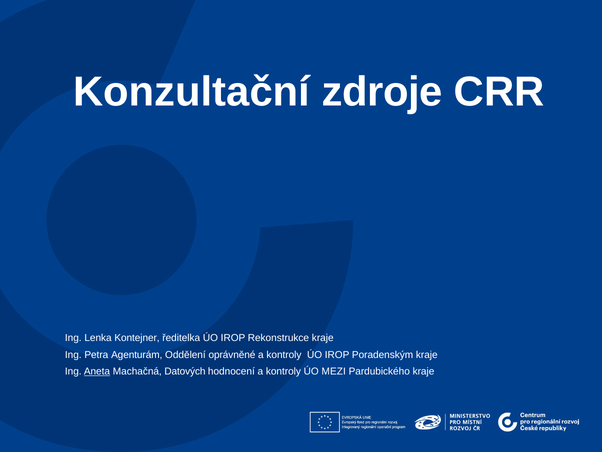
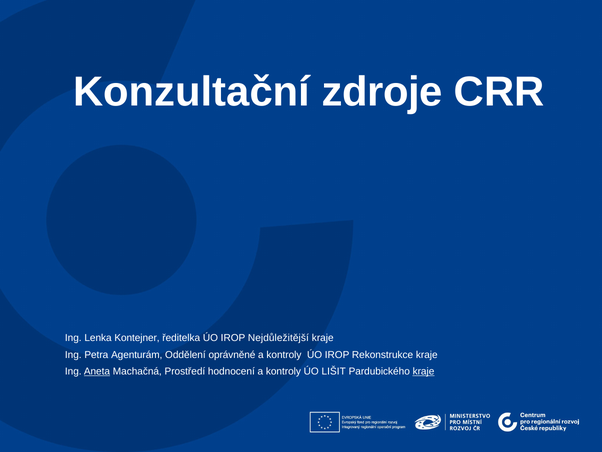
Rekonstrukce: Rekonstrukce -> Nejdůležitější
Poradenským: Poradenským -> Rekonstrukce
Datových: Datových -> Prostředí
MEZI: MEZI -> LIŠIT
kraje at (423, 371) underline: none -> present
